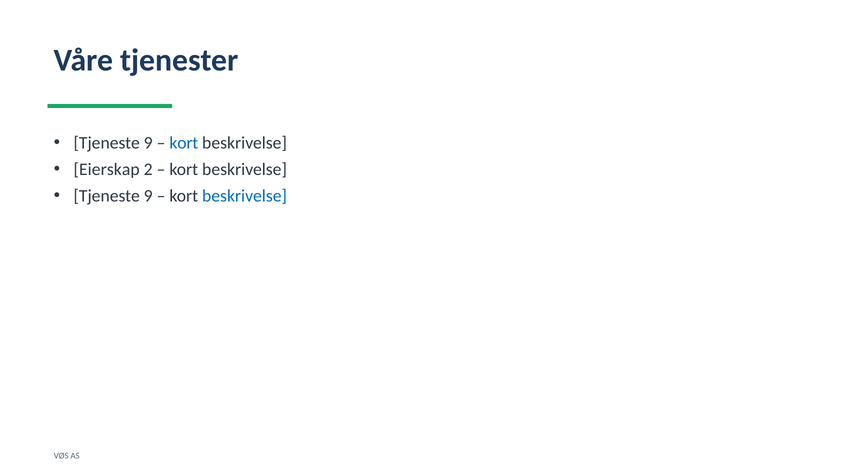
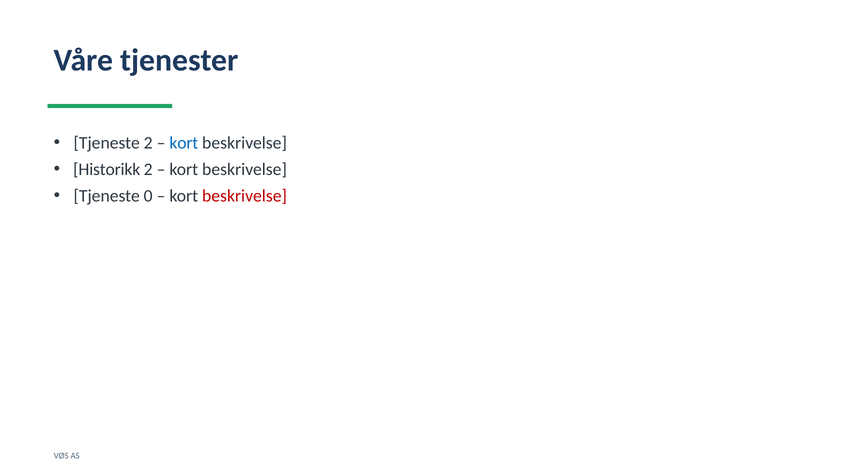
9 at (148, 143): 9 -> 2
Eierskap: Eierskap -> Historikk
9 at (148, 196): 9 -> 0
beskrivelse at (245, 196) colour: blue -> red
